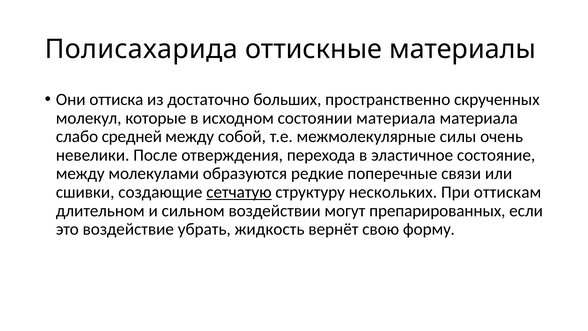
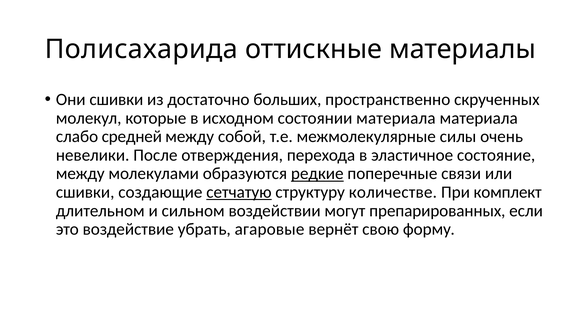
Они оттиска: оттиска -> сшивки
редкие underline: none -> present
нескольких: нескольких -> количестве
оттискам: оттискам -> комплект
жидкость: жидкость -> агаровые
